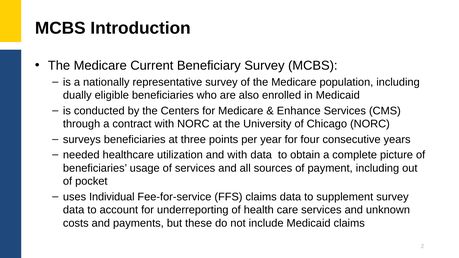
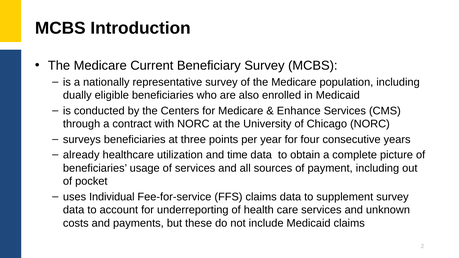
needed: needed -> already
and with: with -> time
